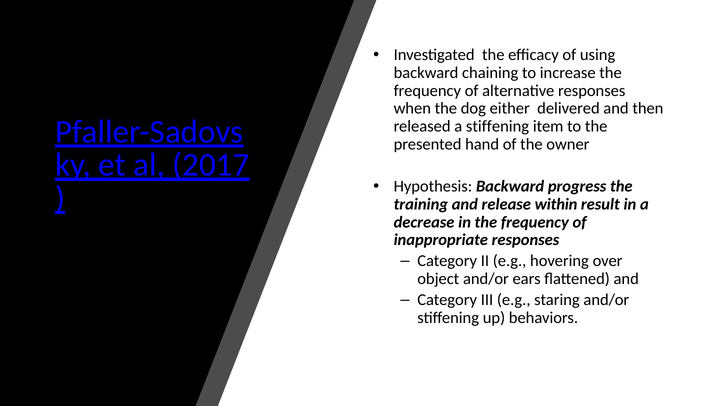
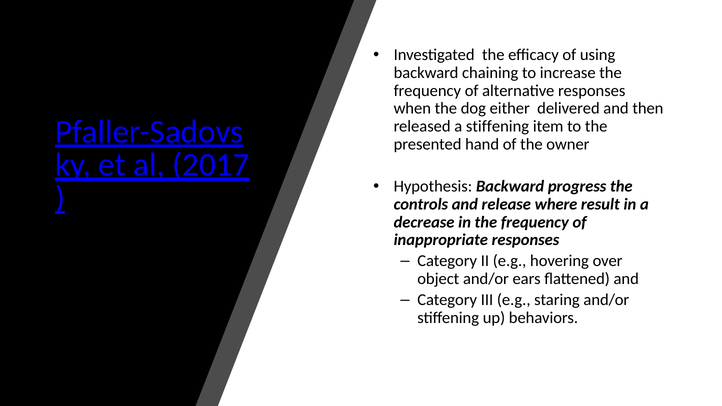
training: training -> controls
within: within -> where
